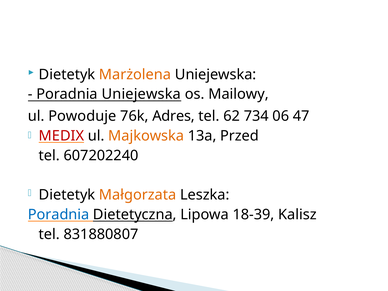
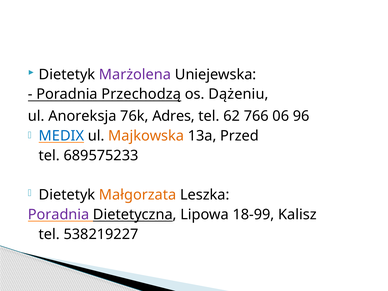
Marżolena colour: orange -> purple
Poradnia Uniejewska: Uniejewska -> Przechodzą
Mailowy: Mailowy -> Dążeniu
Powoduje: Powoduje -> Anoreksja
734: 734 -> 766
47: 47 -> 96
MEDIX colour: red -> blue
607202240: 607202240 -> 689575233
Poradnia at (59, 215) colour: blue -> purple
18-39: 18-39 -> 18-99
831880807: 831880807 -> 538219227
